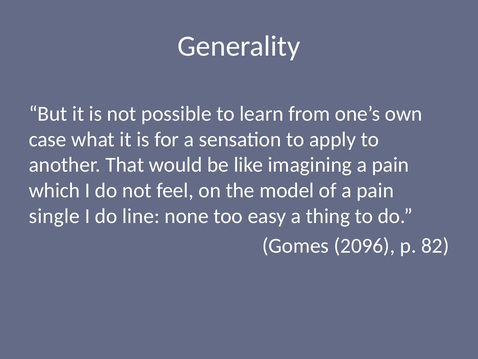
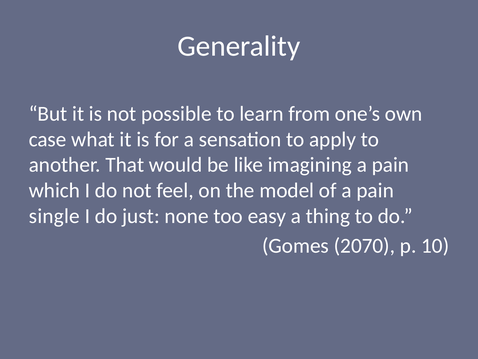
line: line -> just
2096: 2096 -> 2070
82: 82 -> 10
